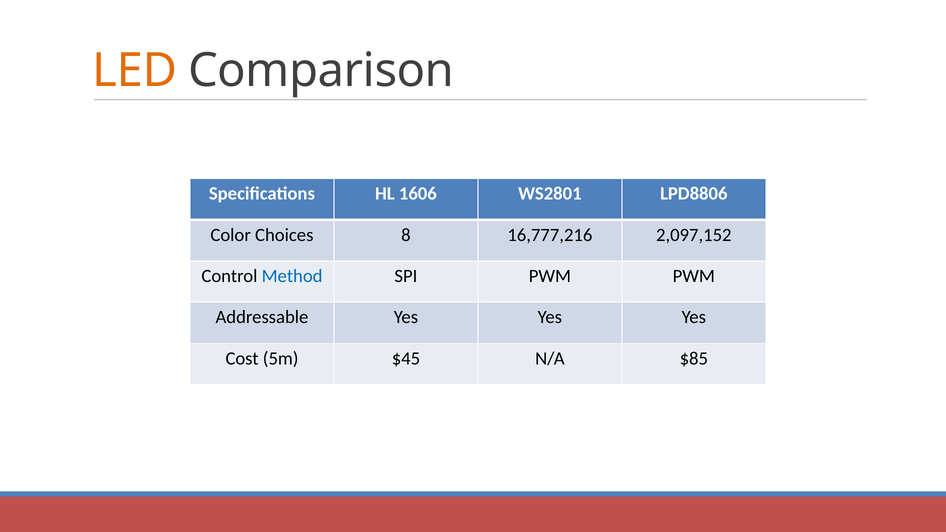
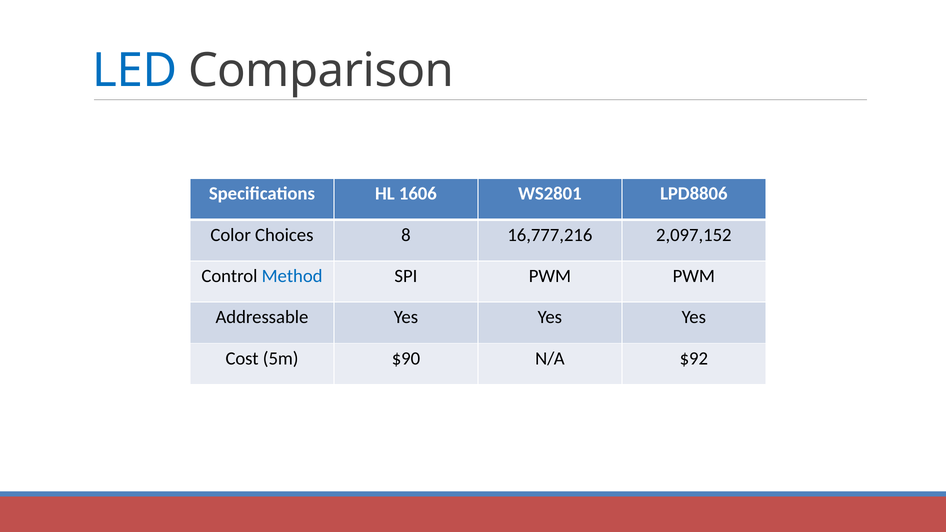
LED colour: orange -> blue
$45: $45 -> $90
$85: $85 -> $92
